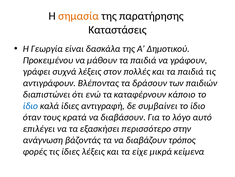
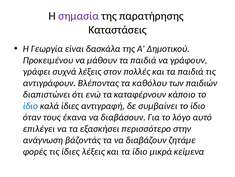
σημασία colour: orange -> purple
δράσουν: δράσουν -> καθόλου
κρατά: κρατά -> έκανα
τρόπος: τρόπος -> ζητάμε
τα είχε: είχε -> ίδιο
